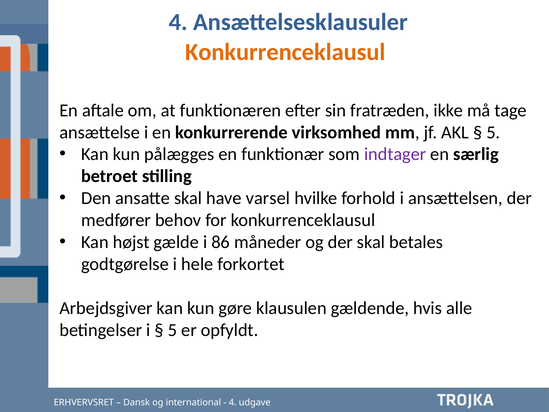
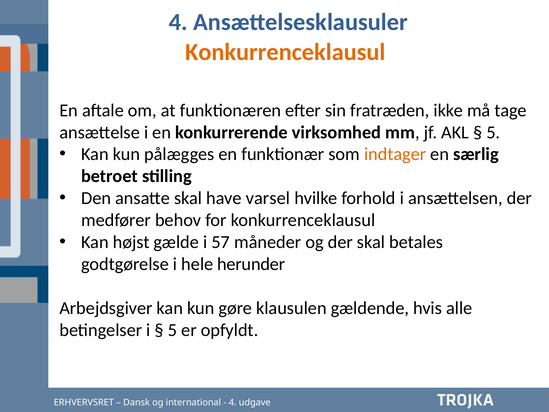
indtager colour: purple -> orange
86: 86 -> 57
forkortet: forkortet -> herunder
